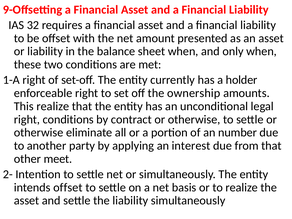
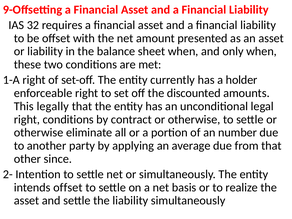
ownership: ownership -> discounted
This realize: realize -> legally
interest: interest -> average
meet: meet -> since
